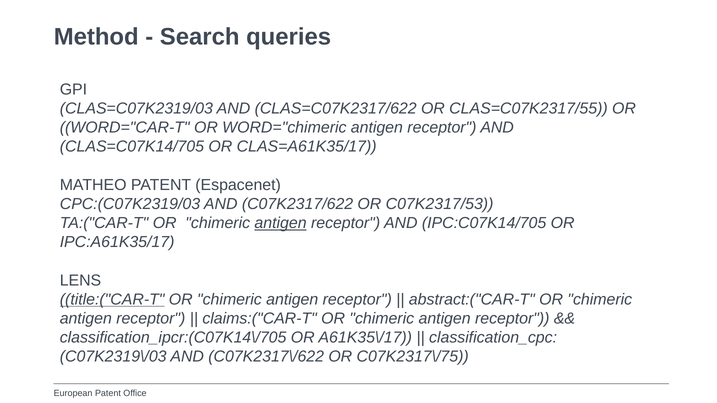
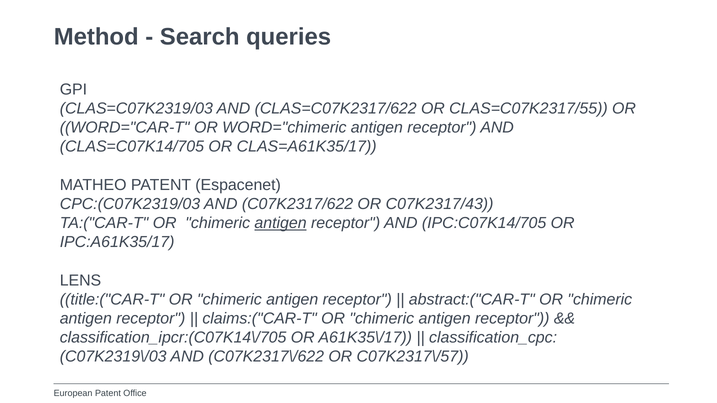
C07K2317/53: C07K2317/53 -> C07K2317/43
title:("CAR-T underline: present -> none
C07K2317\/75: C07K2317\/75 -> C07K2317\/57
